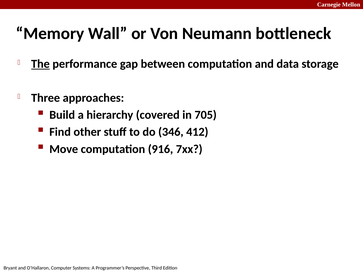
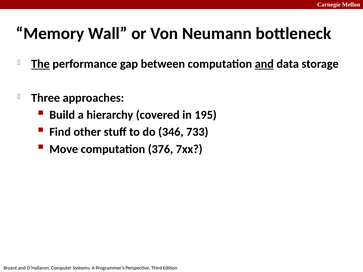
and at (264, 64) underline: none -> present
705: 705 -> 195
412: 412 -> 733
916: 916 -> 376
